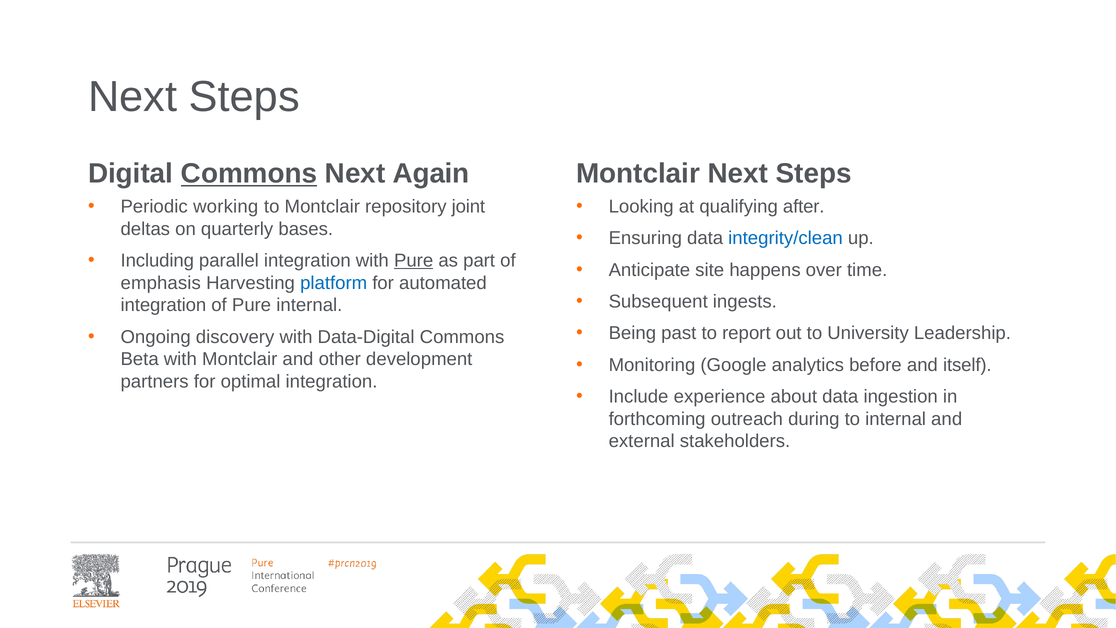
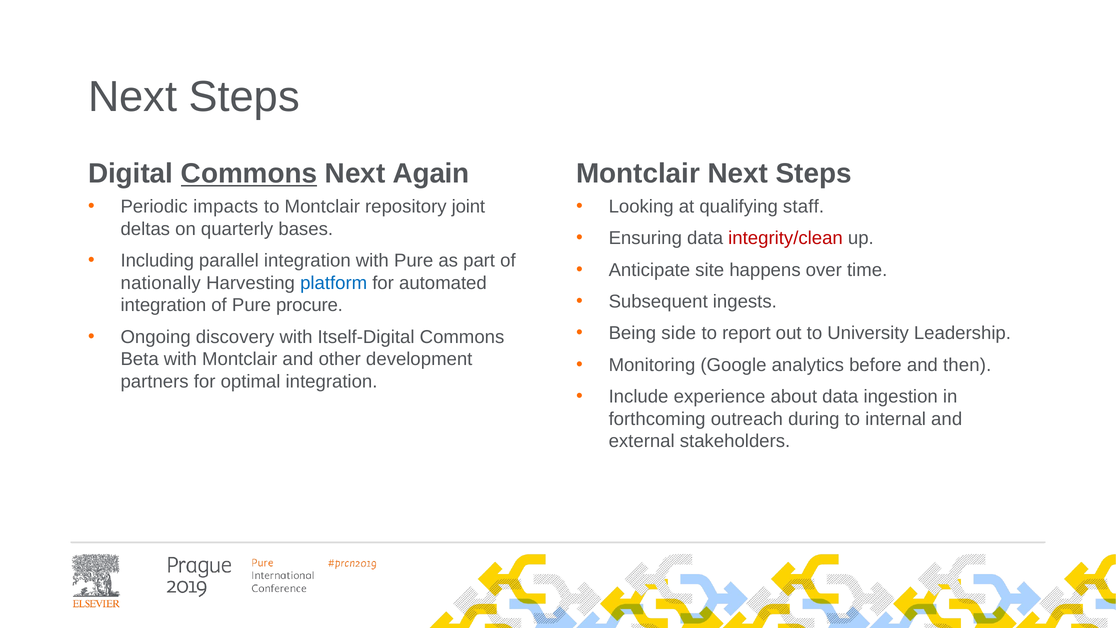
working: working -> impacts
after: after -> staff
integrity/clean colour: blue -> red
Pure at (414, 261) underline: present -> none
emphasis: emphasis -> nationally
Pure internal: internal -> procure
past: past -> side
Data-Digital: Data-Digital -> Itself-Digital
itself: itself -> then
